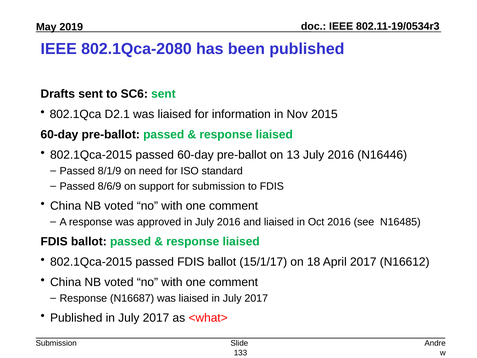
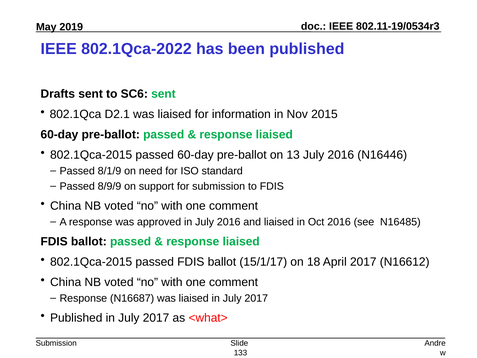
802.1Qca-2080: 802.1Qca-2080 -> 802.1Qca-2022
8/6/9: 8/6/9 -> 8/9/9
